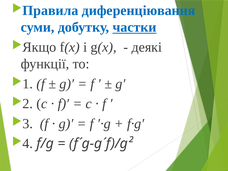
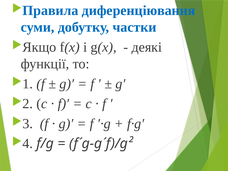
частки underline: present -> none
